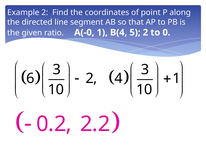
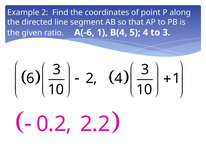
A(-0: A(-0 -> A(-6
5 2: 2 -> 4
to 0: 0 -> 3
